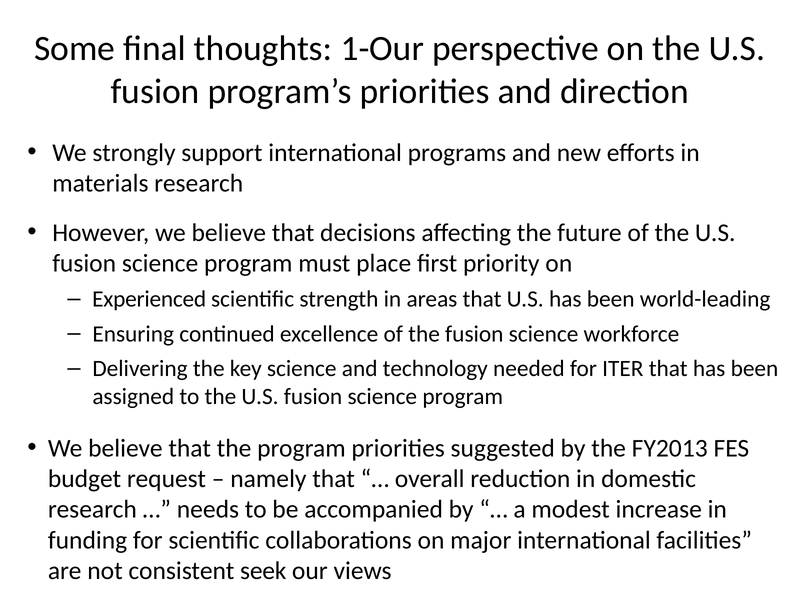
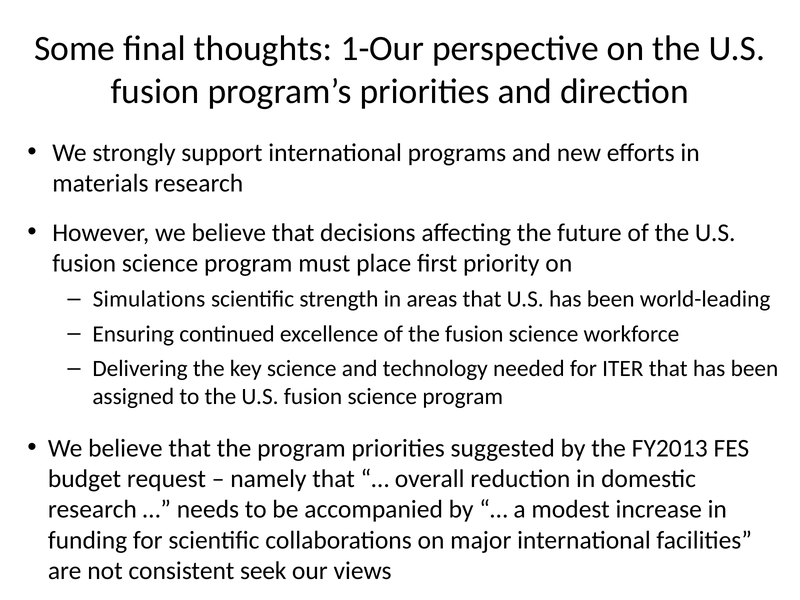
Experienced: Experienced -> Simulations
